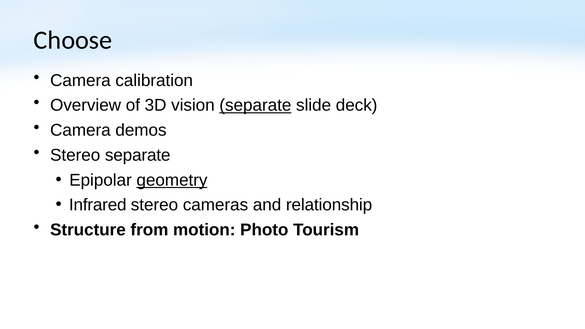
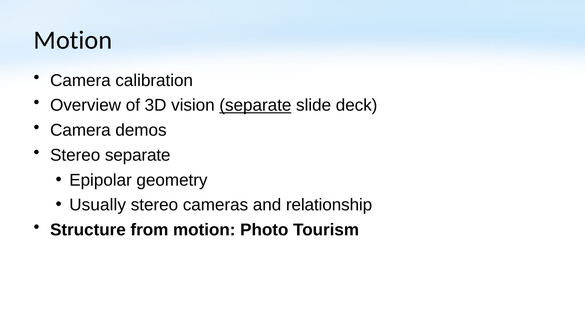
Choose at (73, 40): Choose -> Motion
geometry underline: present -> none
Infrared: Infrared -> Usually
